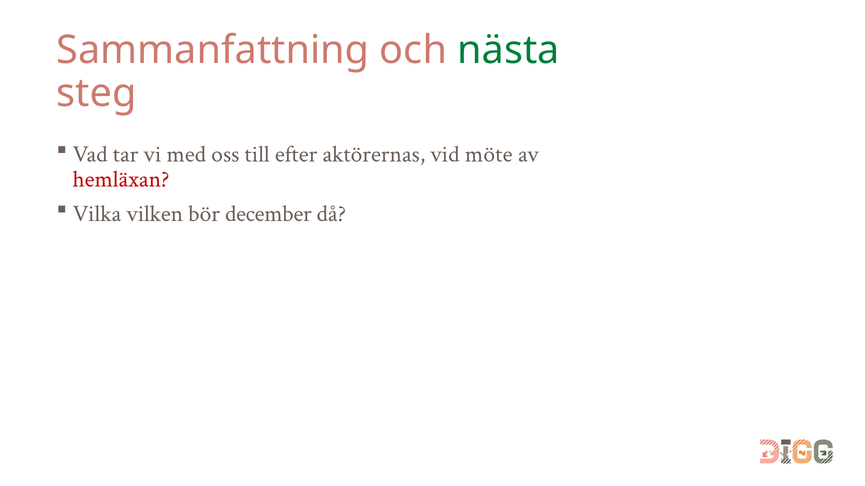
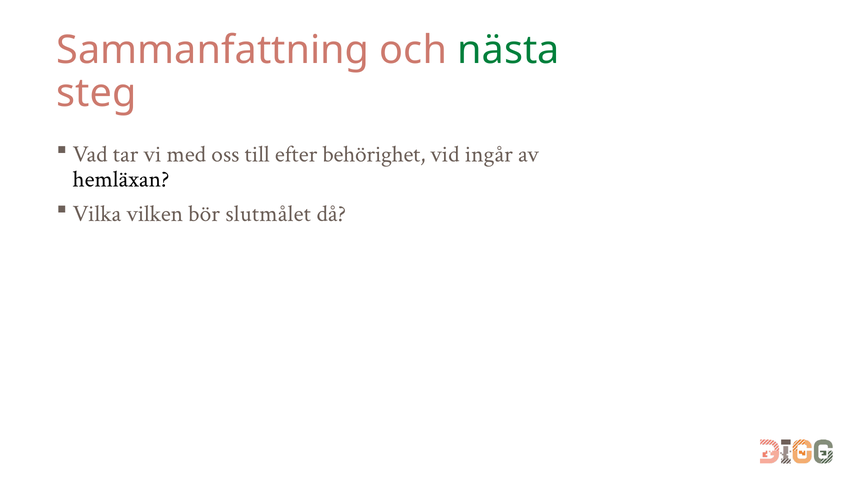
aktörernas: aktörernas -> behörighet
möte: möte -> ingår
hemläxan colour: red -> black
december: december -> slutmålet
